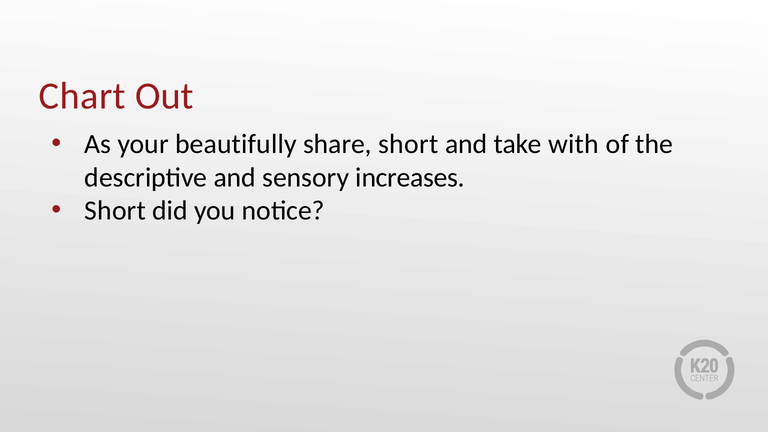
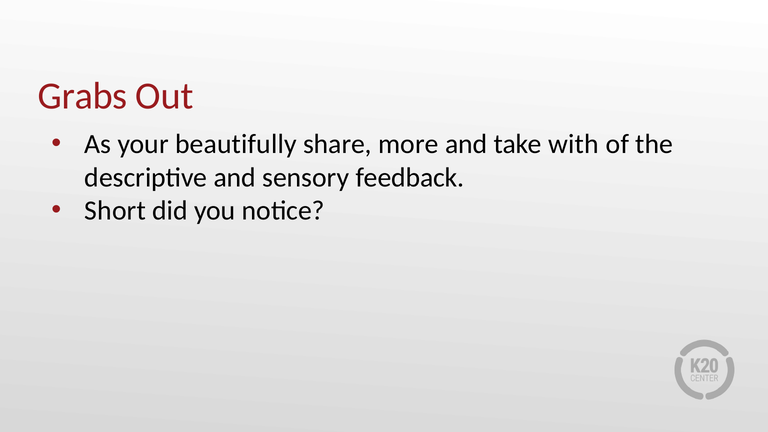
Chart: Chart -> Grabs
share short: short -> more
increases: increases -> feedback
